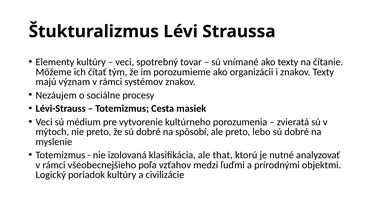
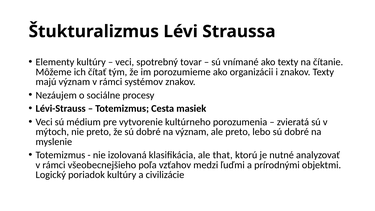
na spôsobí: spôsobí -> význam
